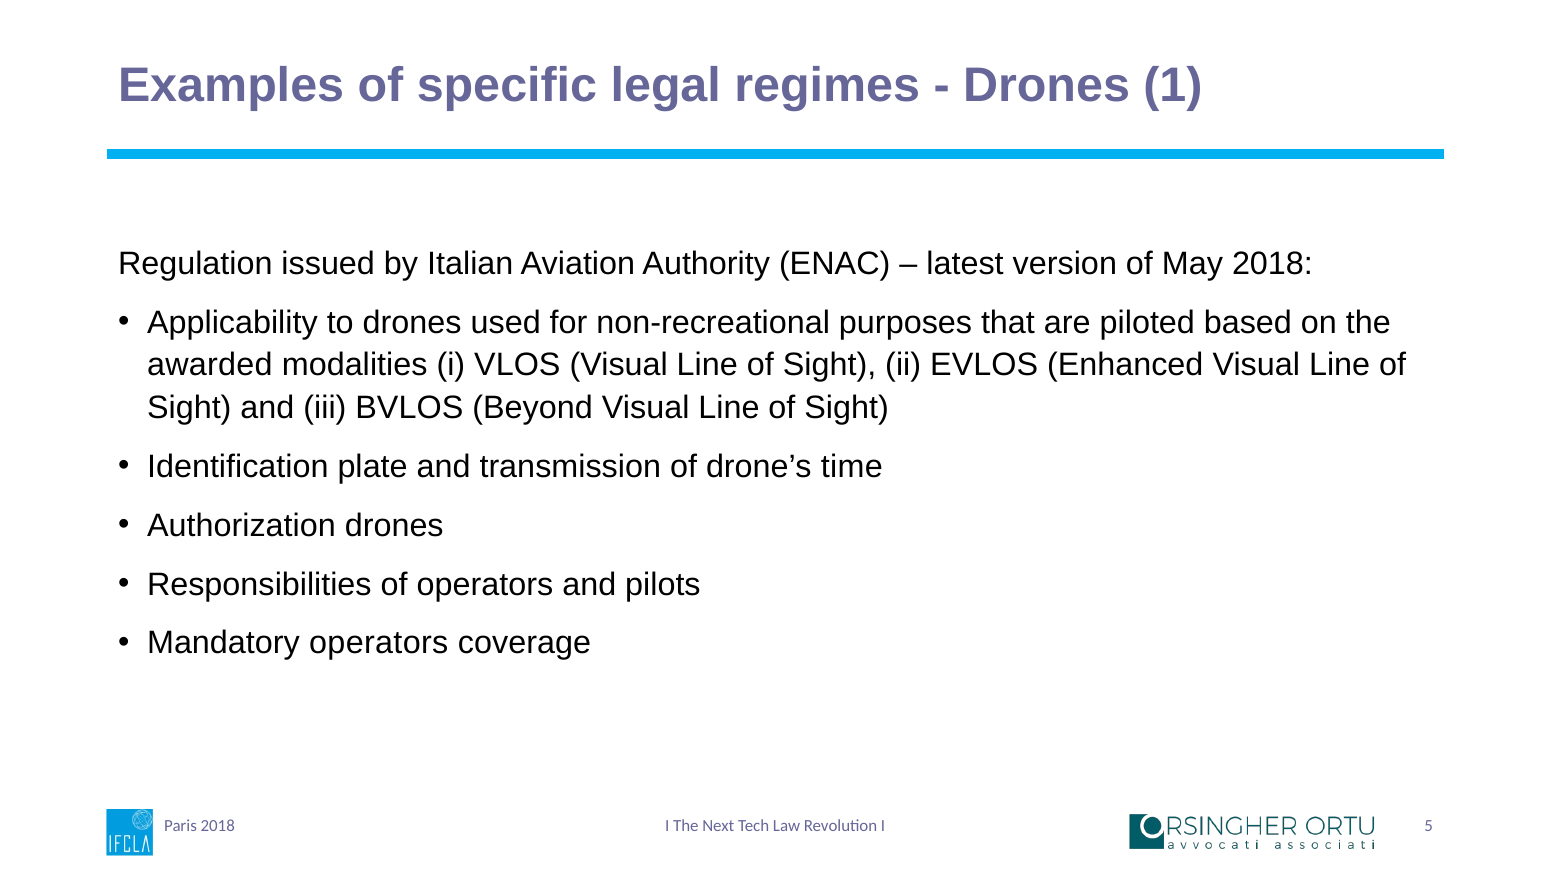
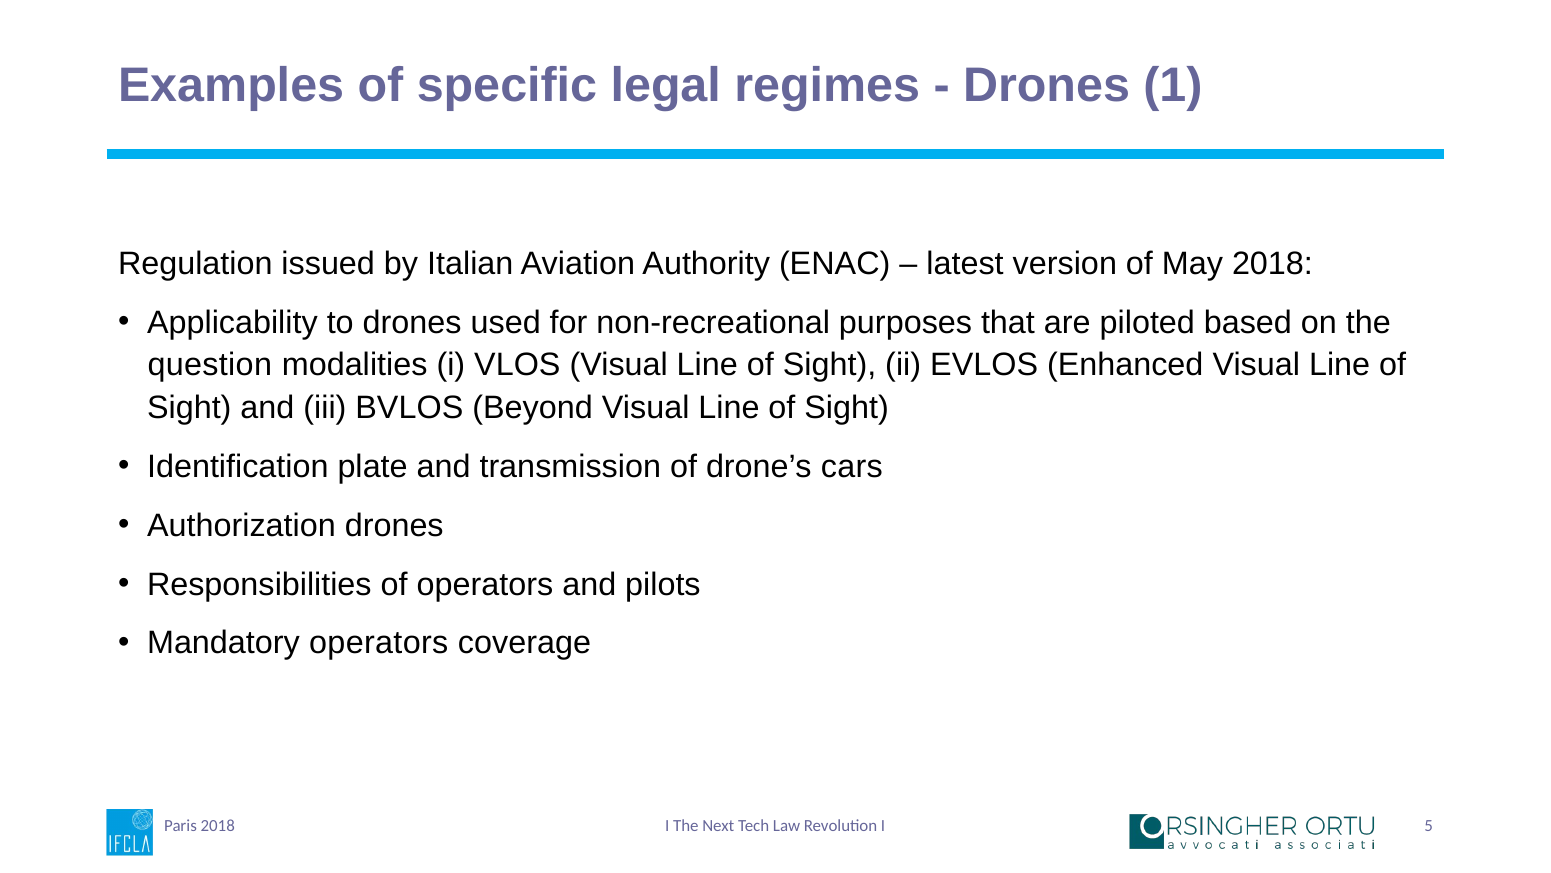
awarded: awarded -> question
time: time -> cars
